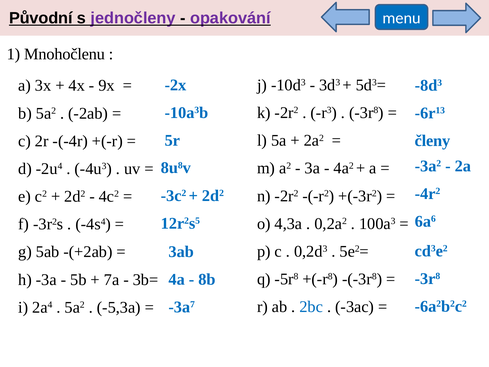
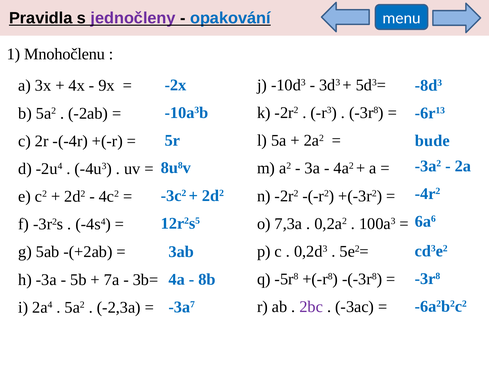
Původní: Původní -> Pravidla
opakování colour: purple -> blue
členy: členy -> bude
4,3a: 4,3a -> 7,3a
2bc colour: blue -> purple
-5,3a: -5,3a -> -2,3a
